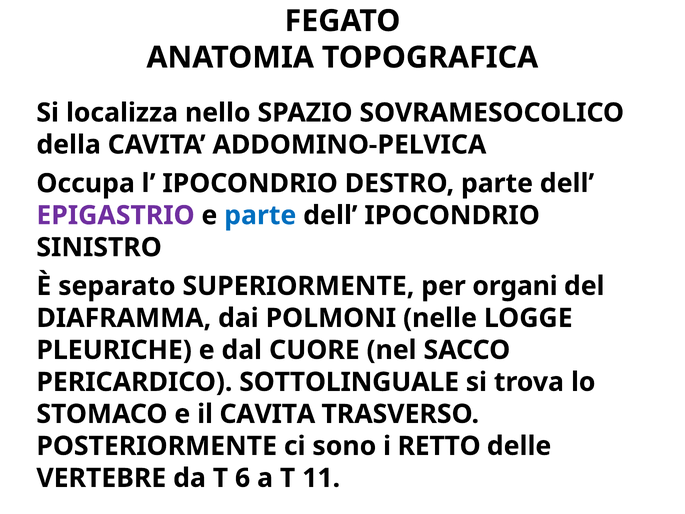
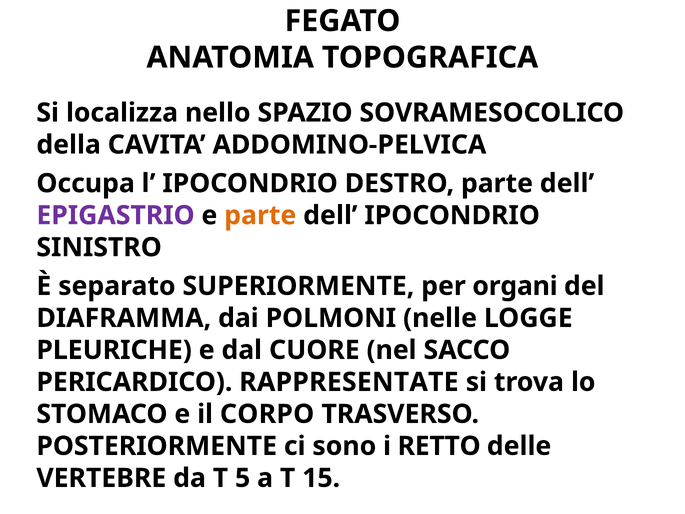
parte at (260, 215) colour: blue -> orange
SOTTOLINGUALE: SOTTOLINGUALE -> RAPPRESENTATE
il CAVITA: CAVITA -> CORPO
6: 6 -> 5
11: 11 -> 15
